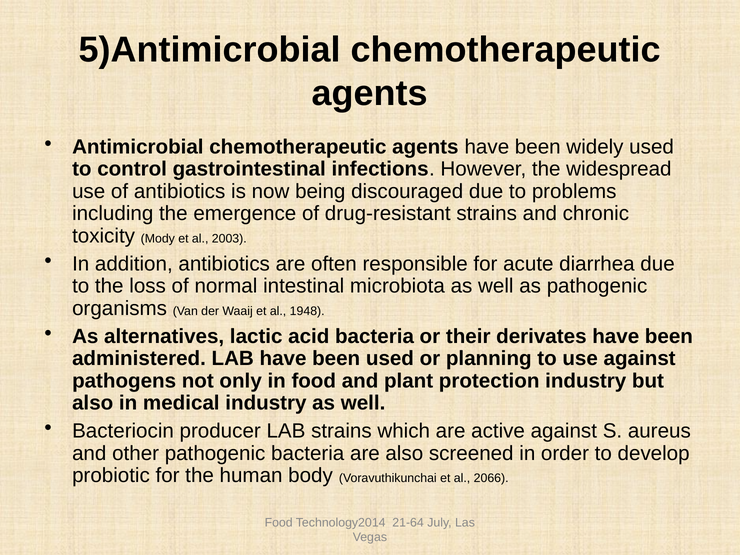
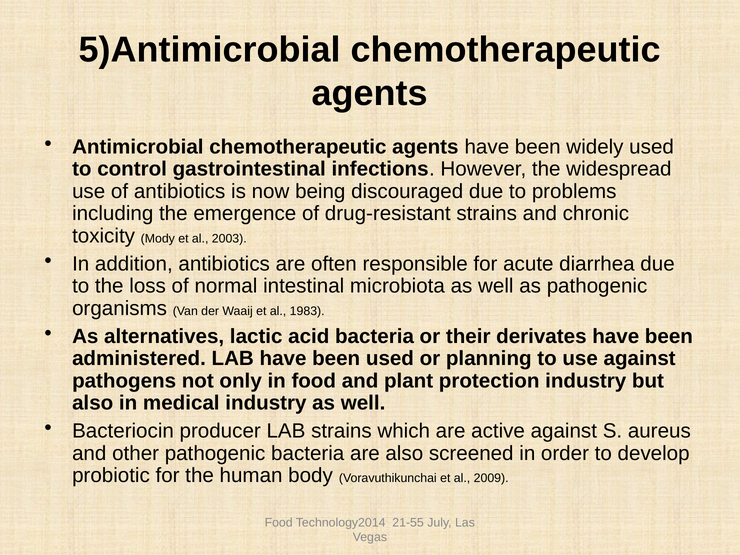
1948: 1948 -> 1983
2066: 2066 -> 2009
21-64: 21-64 -> 21-55
